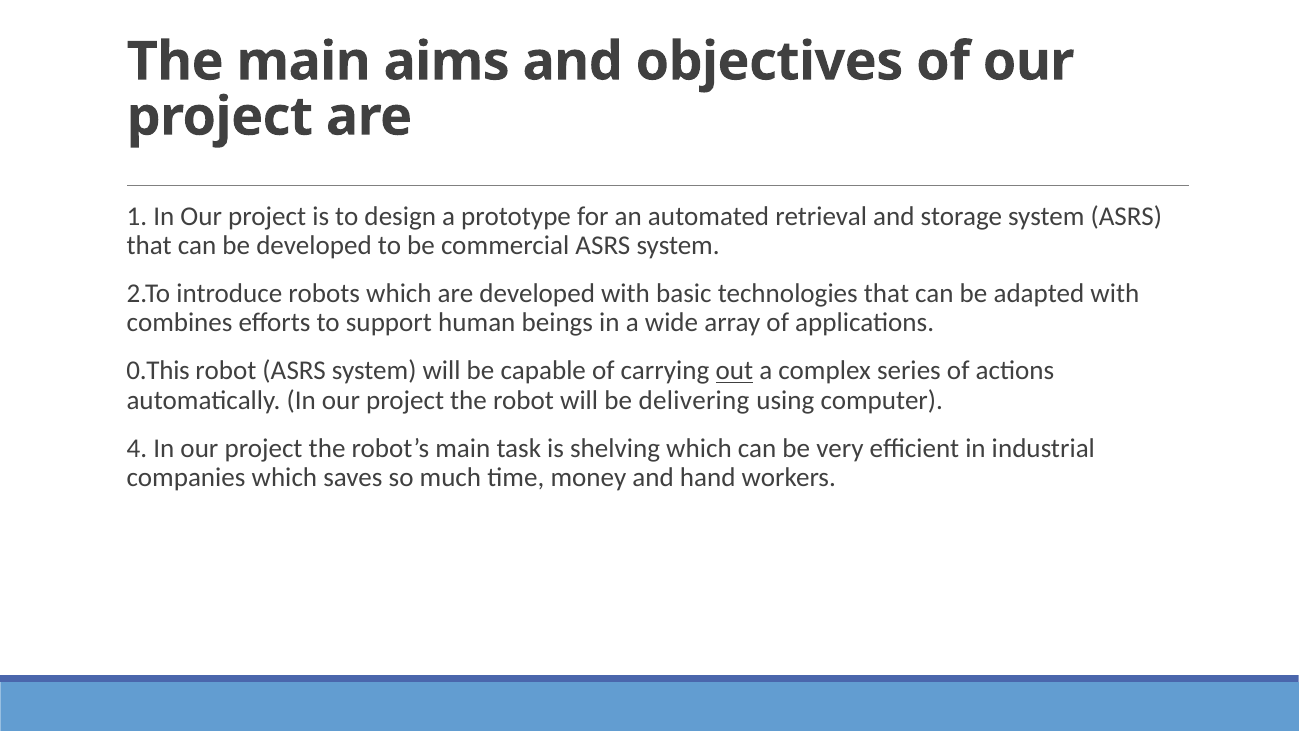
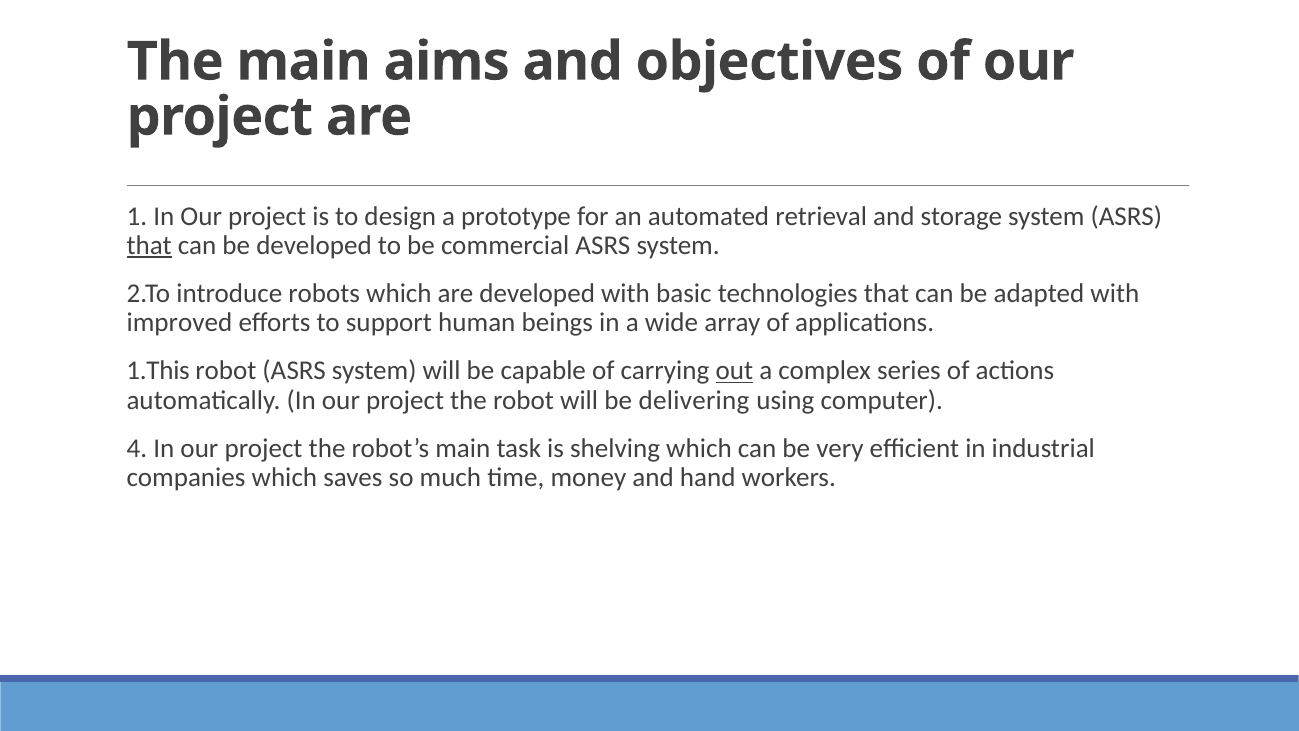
that at (149, 245) underline: none -> present
combines: combines -> improved
0.This: 0.This -> 1.This
